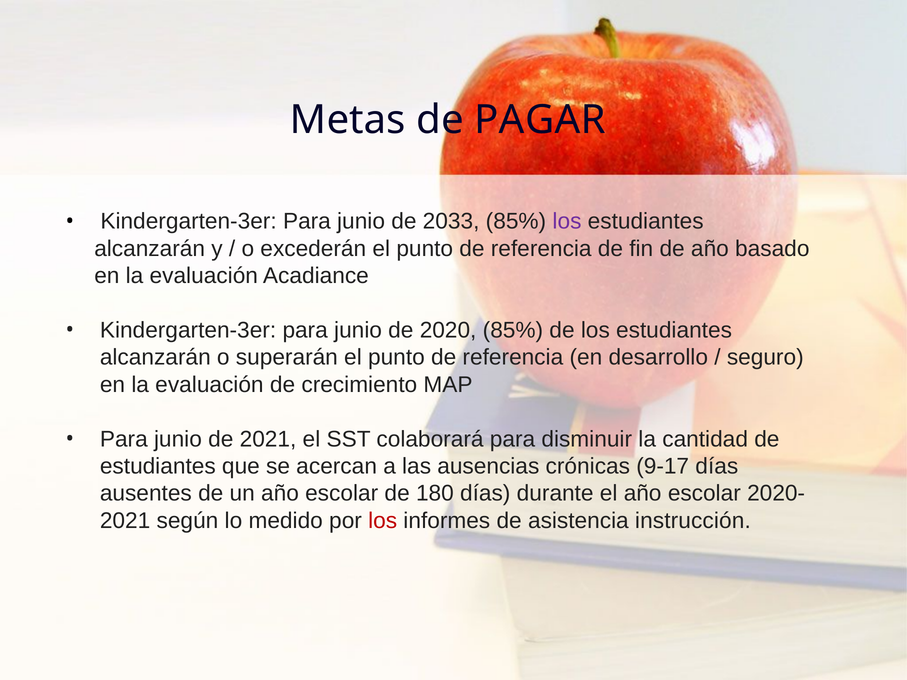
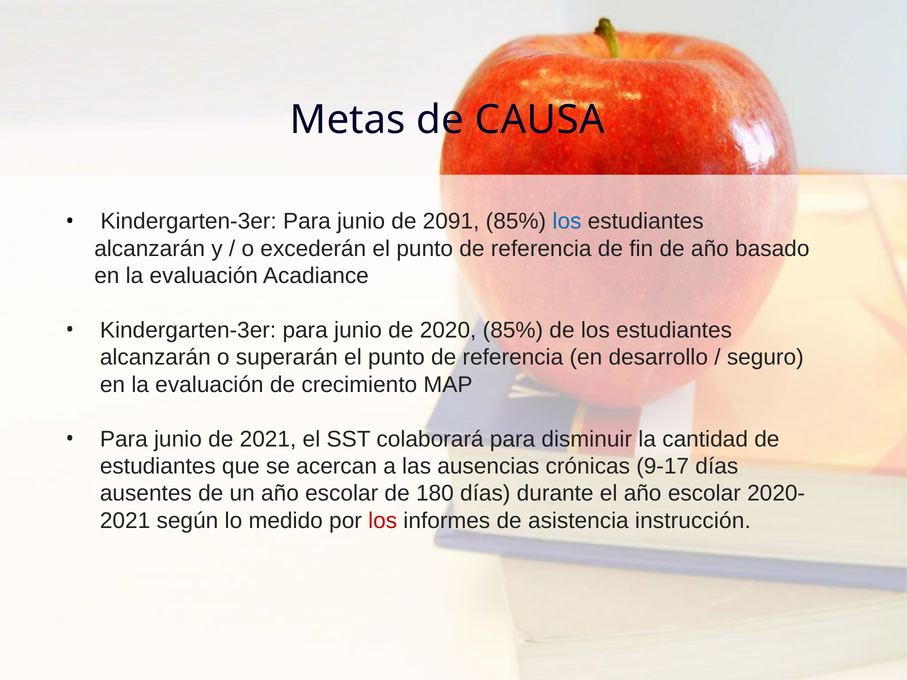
PAGAR: PAGAR -> CAUSA
2033: 2033 -> 2091
los at (567, 222) colour: purple -> blue
